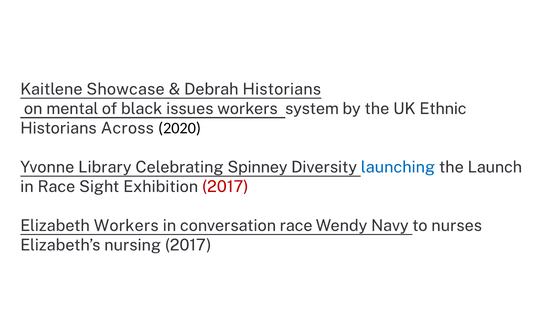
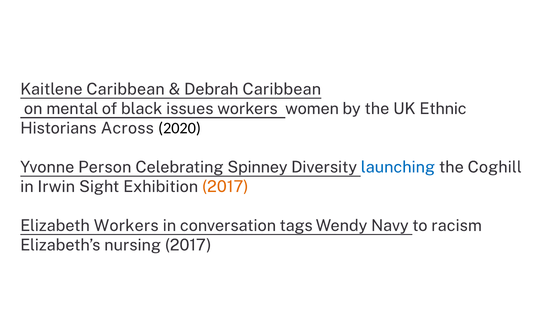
Kaitlene Showcase: Showcase -> Caribbean
Debrah Historians: Historians -> Caribbean
system: system -> women
Library: Library -> Person
Launch: Launch -> Coghill
in Race: Race -> Irwin
2017 at (225, 186) colour: red -> orange
conversation race: race -> tags
nurses: nurses -> racism
